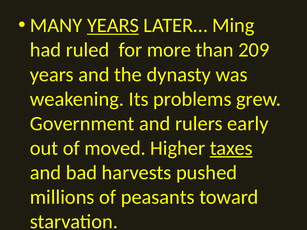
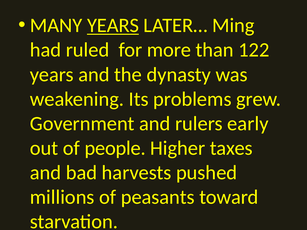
209: 209 -> 122
moved: moved -> people
taxes underline: present -> none
